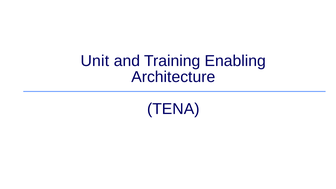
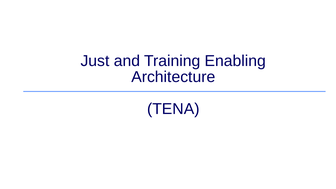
Unit: Unit -> Just
